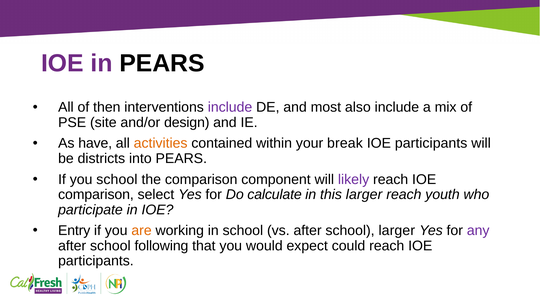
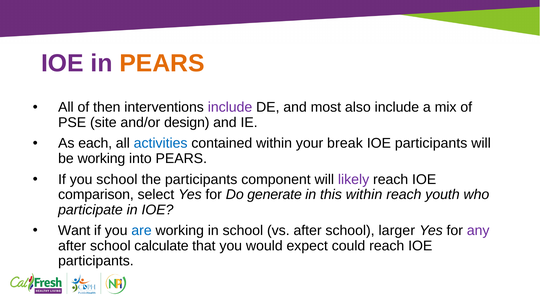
PEARS at (162, 63) colour: black -> orange
have: have -> each
activities colour: orange -> blue
be districts: districts -> working
the comparison: comparison -> participants
calculate: calculate -> generate
this larger: larger -> within
Entry: Entry -> Want
are colour: orange -> blue
following: following -> calculate
